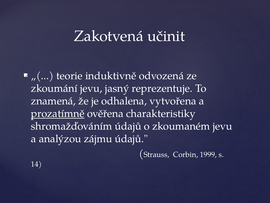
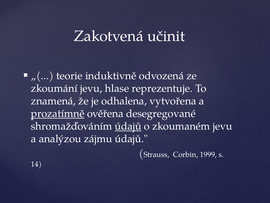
jasný: jasný -> hlase
charakteristiky: charakteristiky -> desegregované
údajů at (128, 126) underline: none -> present
